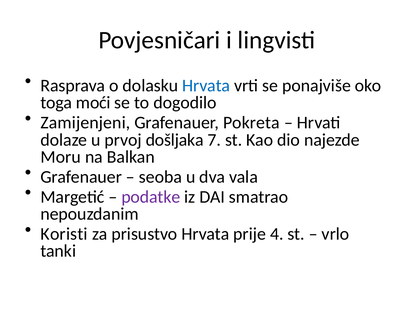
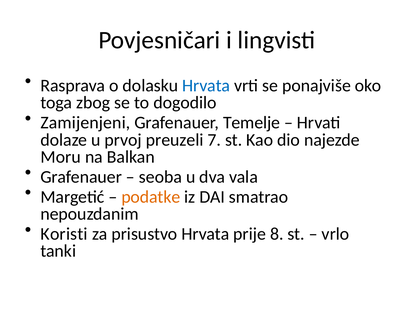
moći: moći -> zbog
Pokreta: Pokreta -> Temelje
došljaka: došljaka -> preuzeli
podatke colour: purple -> orange
4: 4 -> 8
